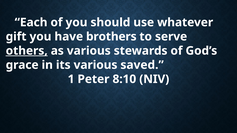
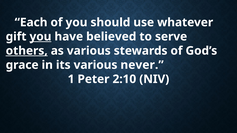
you at (40, 37) underline: none -> present
brothers: brothers -> believed
saved: saved -> never
8:10: 8:10 -> 2:10
